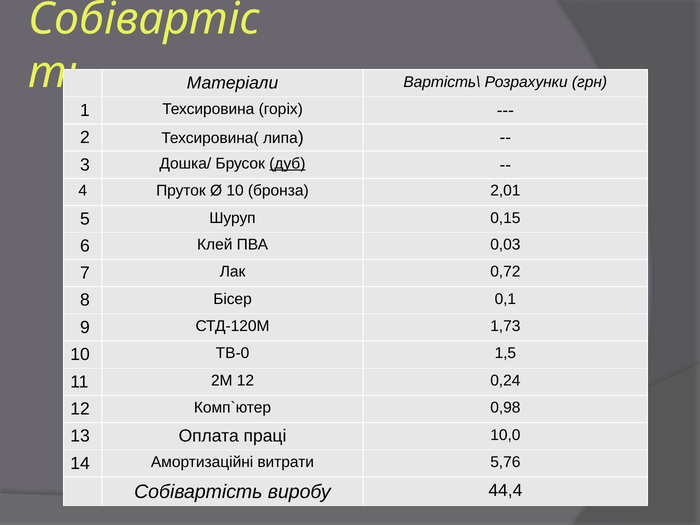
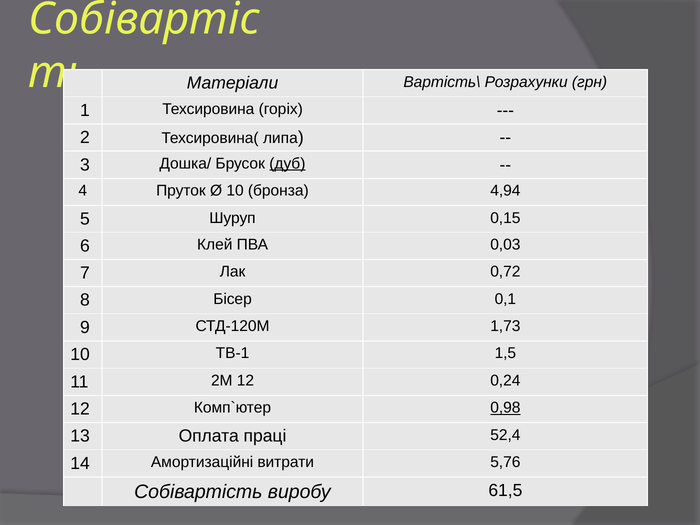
2,01: 2,01 -> 4,94
ТВ-0: ТВ-0 -> ТВ-1
0,98 underline: none -> present
10,0: 10,0 -> 52,4
44,4: 44,4 -> 61,5
